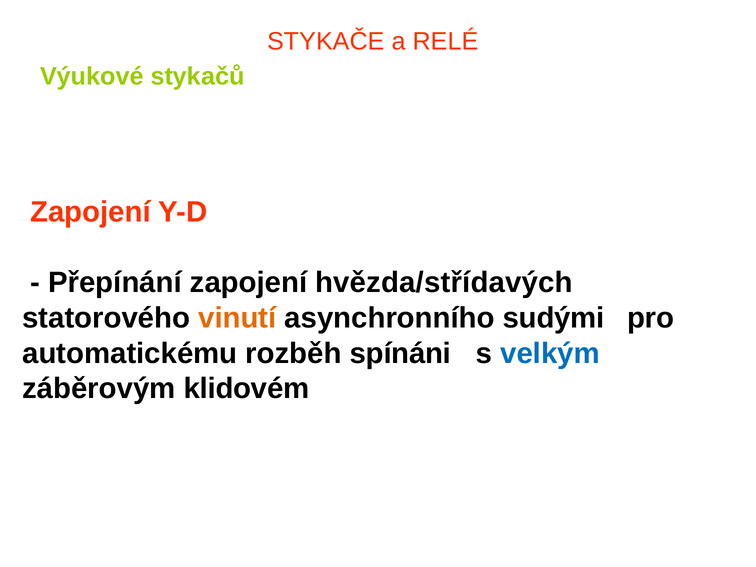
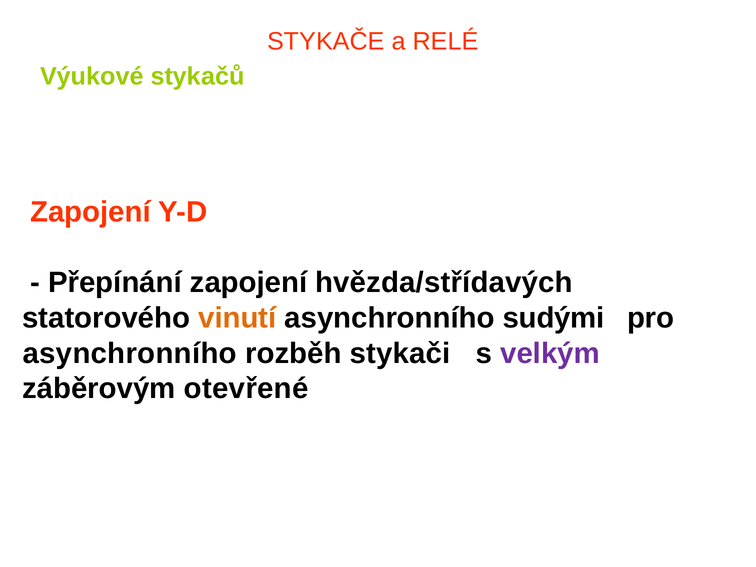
automatickému at (130, 353): automatickému -> asynchronního
spínáni: spínáni -> stykači
velkým colour: blue -> purple
klidovém: klidovém -> otevřené
